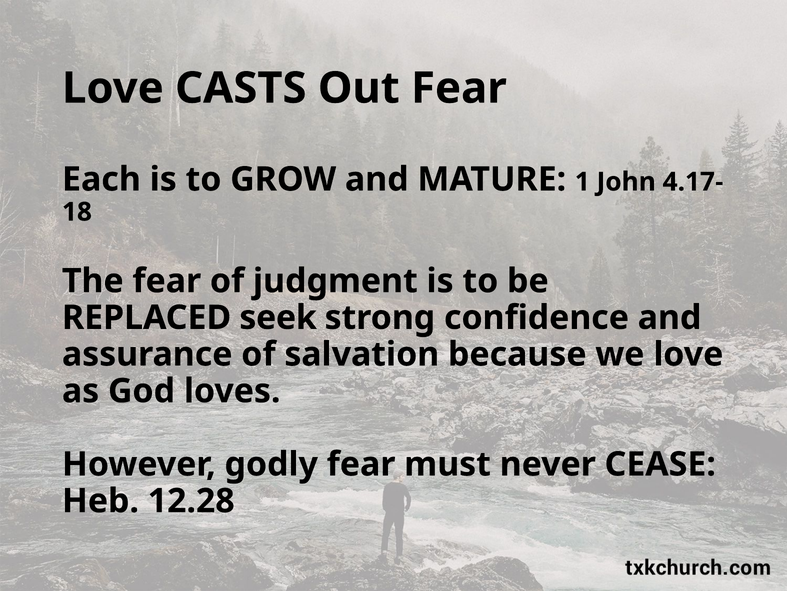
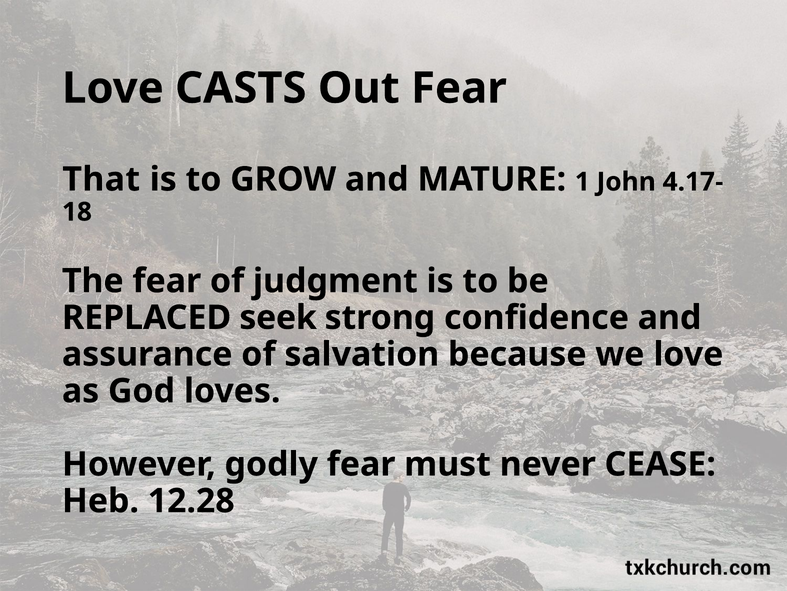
Each: Each -> That
